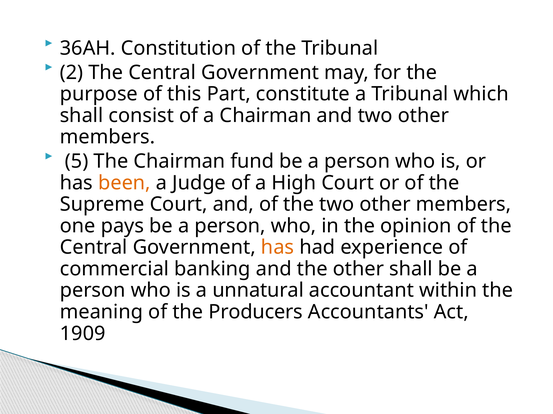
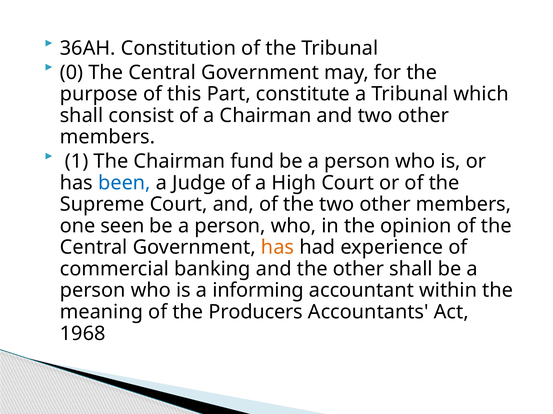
2: 2 -> 0
5: 5 -> 1
been colour: orange -> blue
pays: pays -> seen
unnatural: unnatural -> informing
1909: 1909 -> 1968
